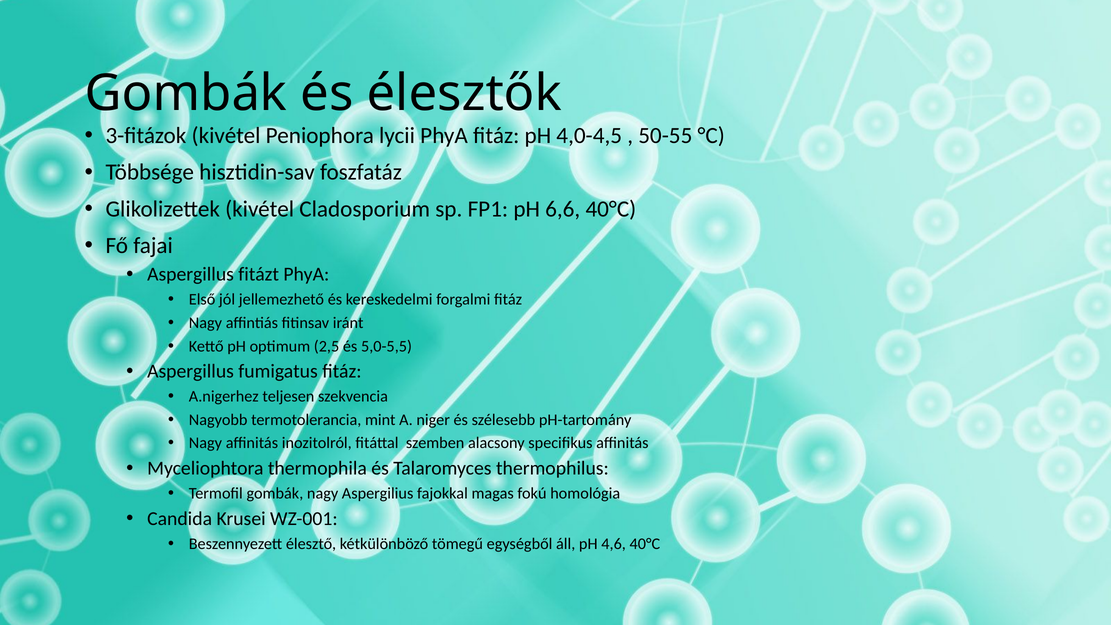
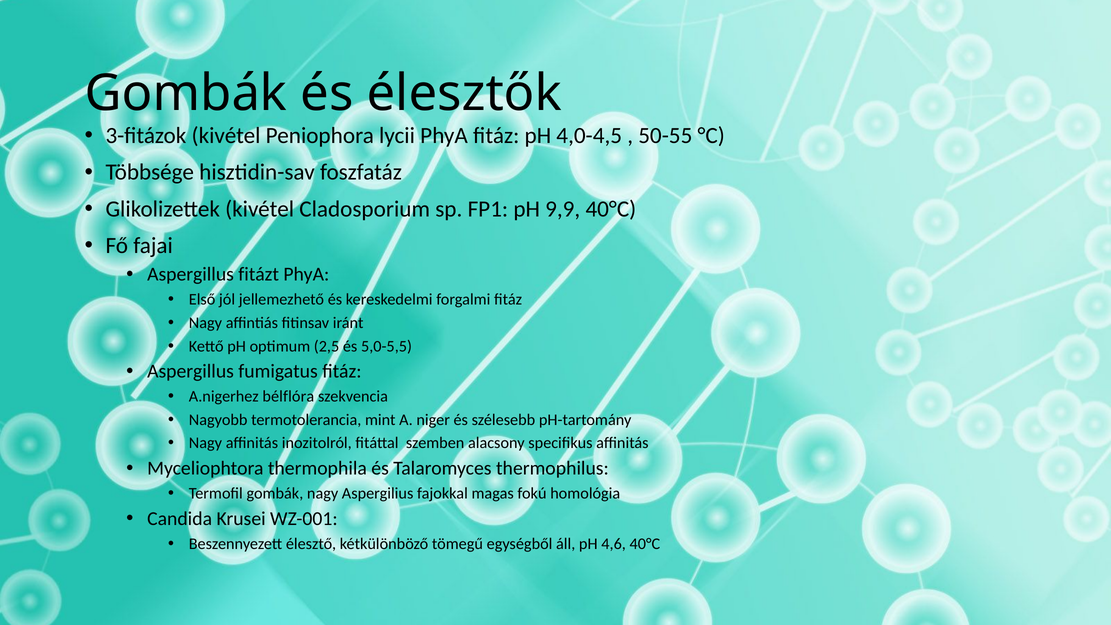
6,6: 6,6 -> 9,9
teljesen: teljesen -> bélflóra
